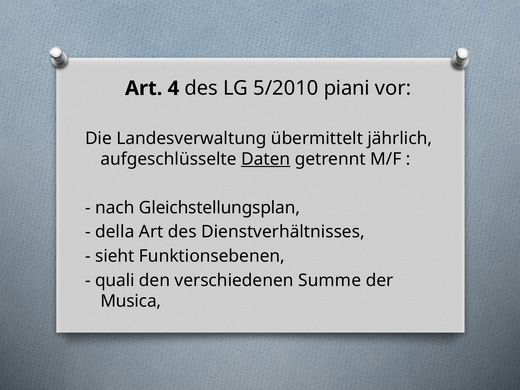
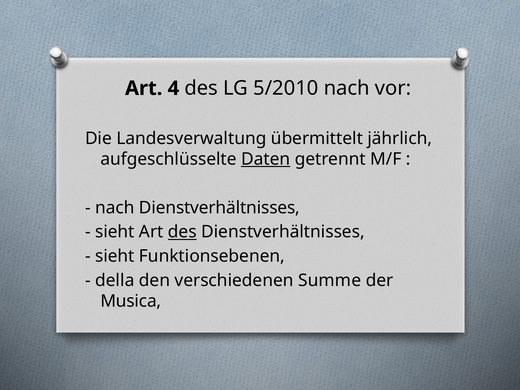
5/2010 piani: piani -> nach
nach Gleichstellungsplan: Gleichstellungsplan -> Dienstverhältnisses
della at (115, 232): della -> sieht
des at (182, 232) underline: none -> present
quali: quali -> della
